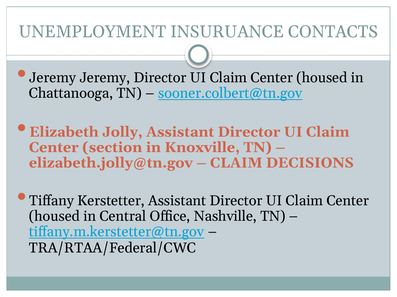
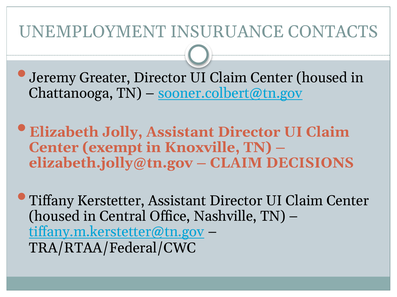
Jeremy Jeremy: Jeremy -> Greater
section: section -> exempt
